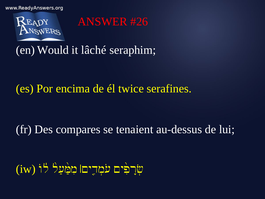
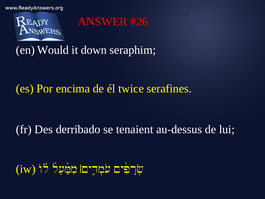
lâché: lâché -> down
compares: compares -> derribado
